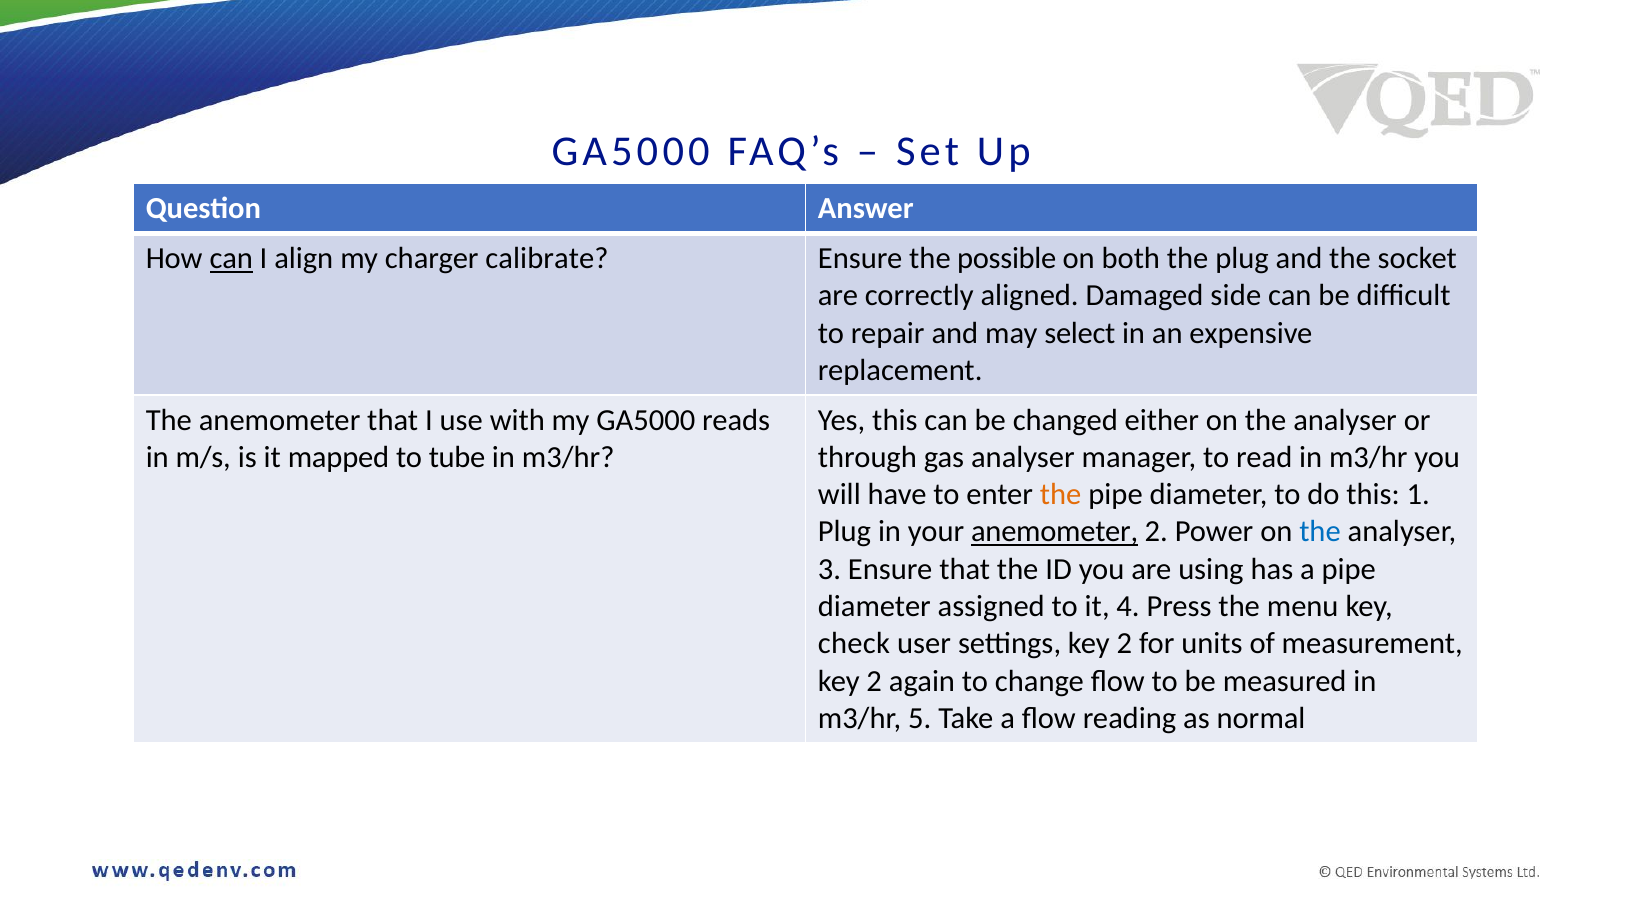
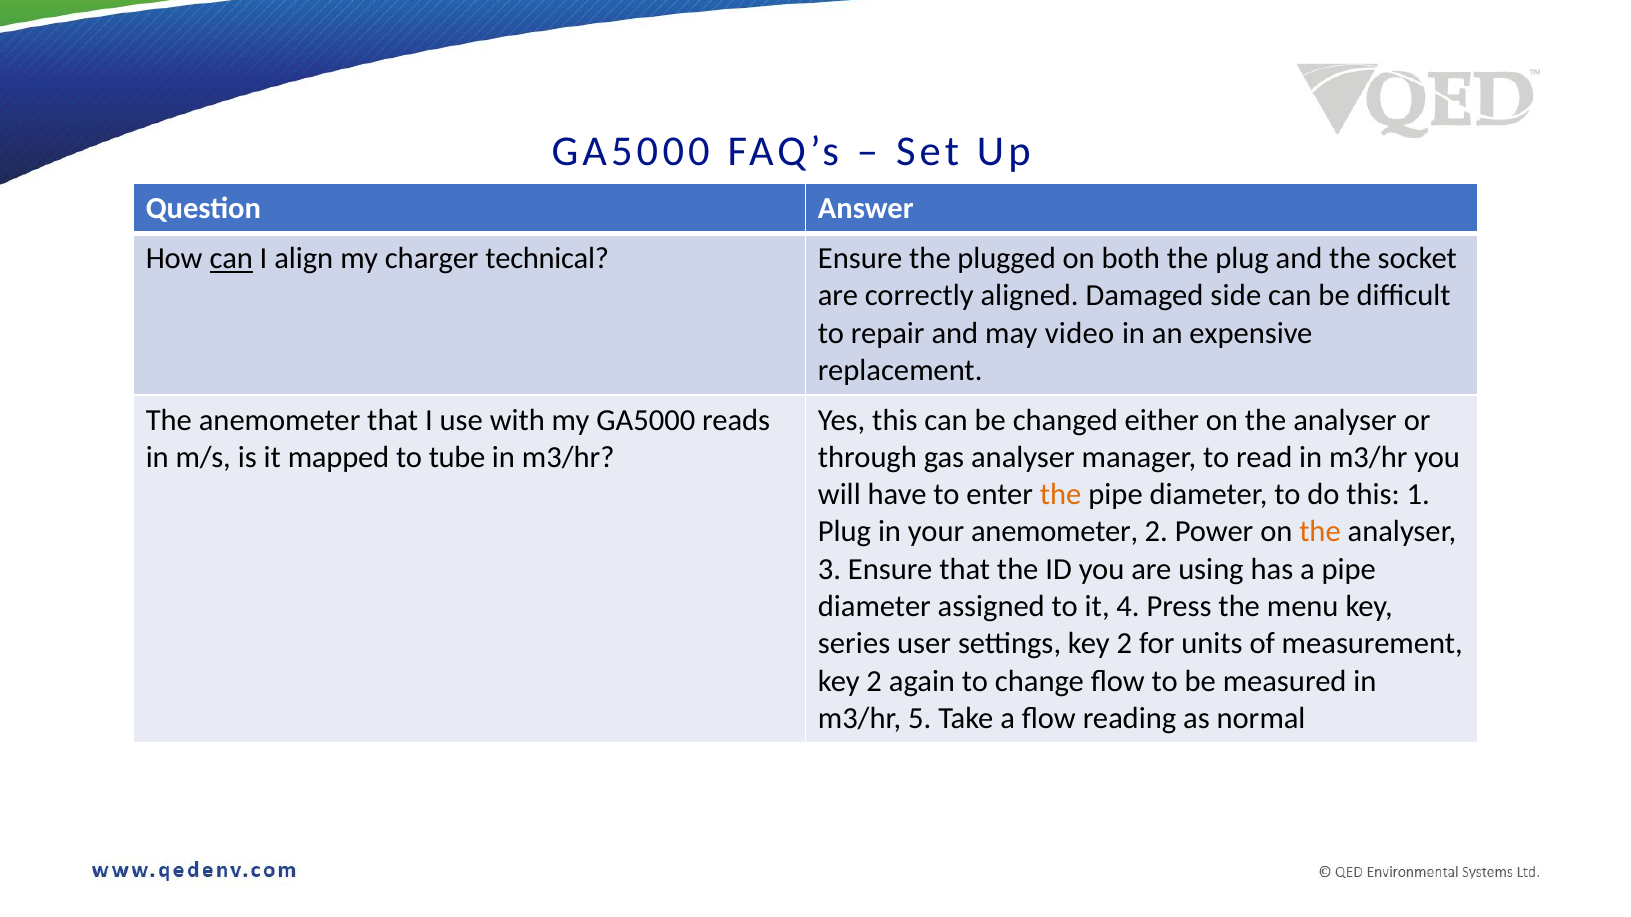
calibrate: calibrate -> technical
possible: possible -> plugged
select: select -> video
anemometer at (1055, 532) underline: present -> none
the at (1320, 532) colour: blue -> orange
check: check -> series
